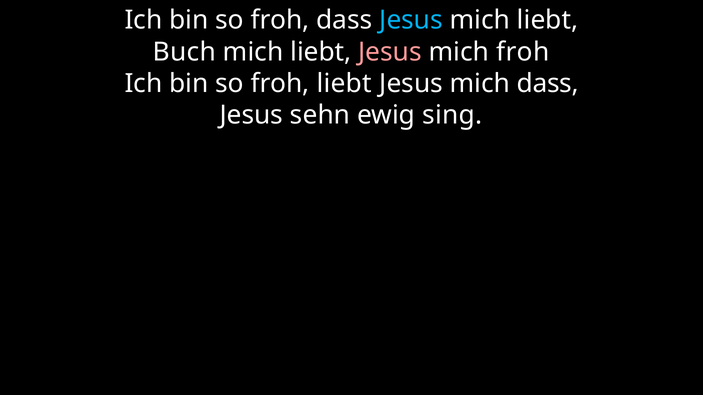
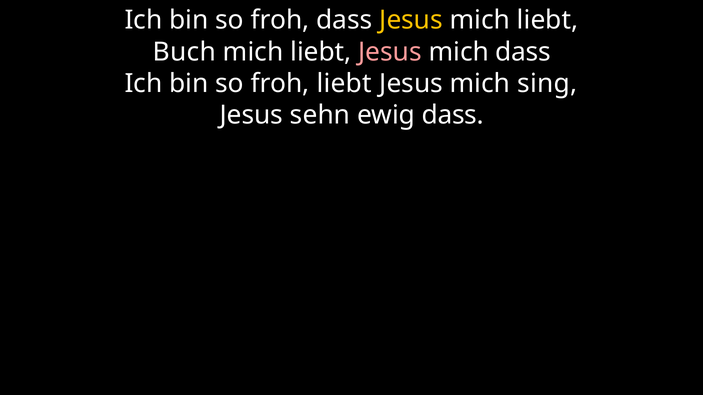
Jesus at (411, 20) colour: light blue -> yellow
mich froh: froh -> dass
mich dass: dass -> sing
ewig sing: sing -> dass
